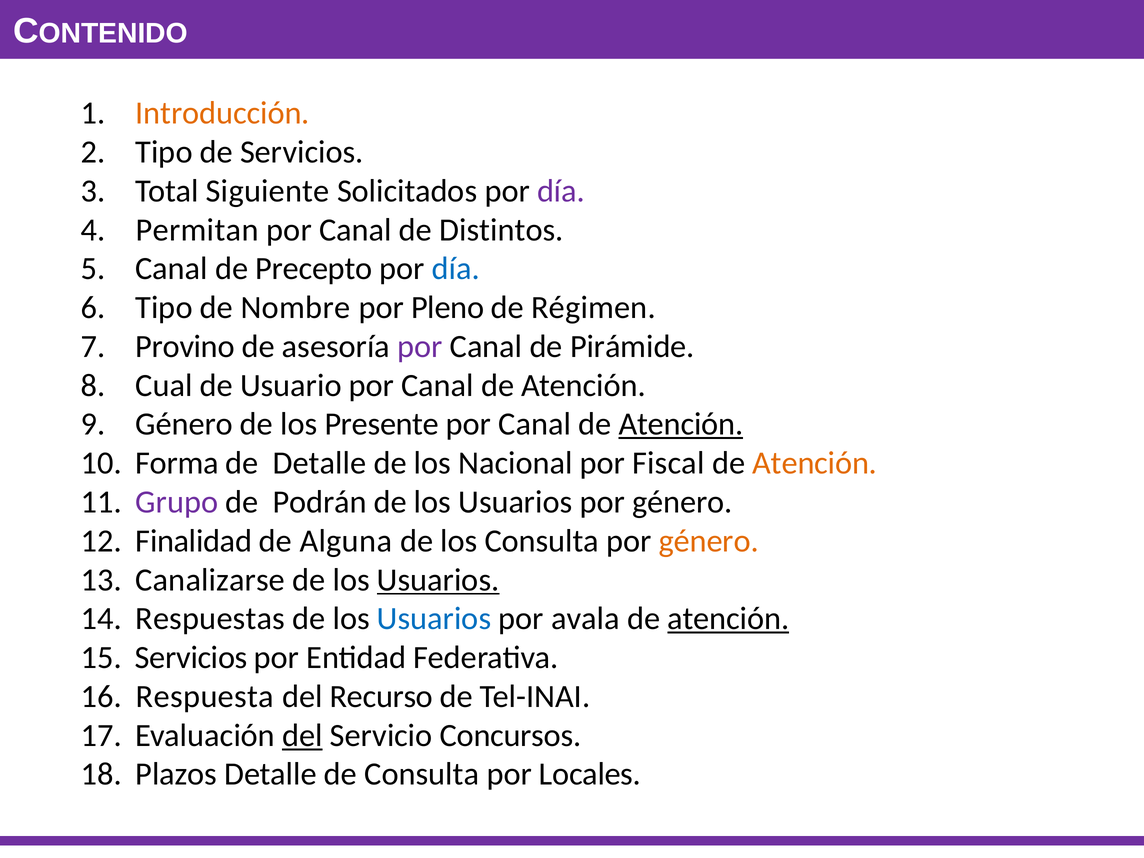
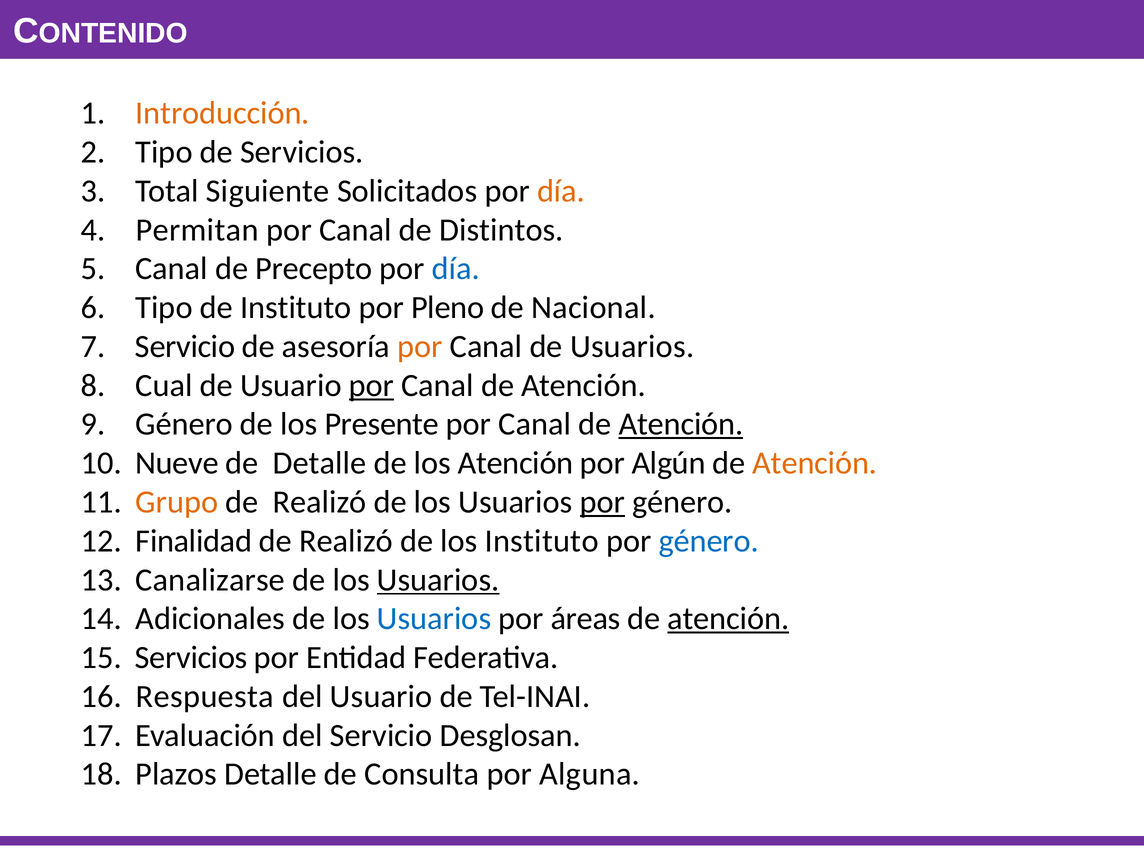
día at (561, 191) colour: purple -> orange
de Nombre: Nombre -> Instituto
Régimen: Régimen -> Nacional
Provino at (185, 347): Provino -> Servicio
por at (420, 347) colour: purple -> orange
de Pirámide: Pirámide -> Usuarios
por at (371, 385) underline: none -> present
Forma: Forma -> Nueve
los Nacional: Nacional -> Atención
Fiscal: Fiscal -> Algún
Grupo colour: purple -> orange
Podrán at (320, 502): Podrán -> Realizó
por at (602, 502) underline: none -> present
Alguna at (346, 541): Alguna -> Realizó
los Consulta: Consulta -> Instituto
género at (709, 541) colour: orange -> blue
Respuestas: Respuestas -> Adicionales
avala: avala -> áreas
del Recurso: Recurso -> Usuario
del at (302, 735) underline: present -> none
Concursos: Concursos -> Desglosan
Locales: Locales -> Alguna
